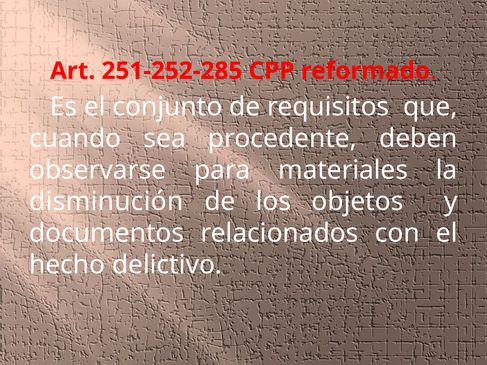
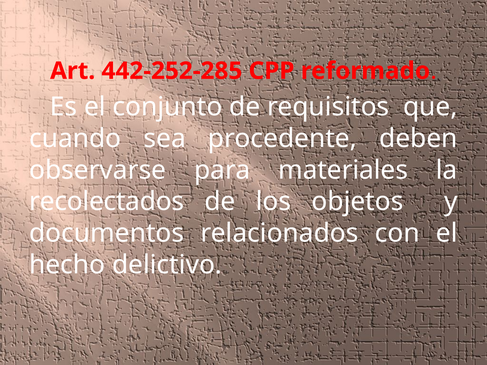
251-252-285: 251-252-285 -> 442-252-285
disminución: disminución -> recolectados
